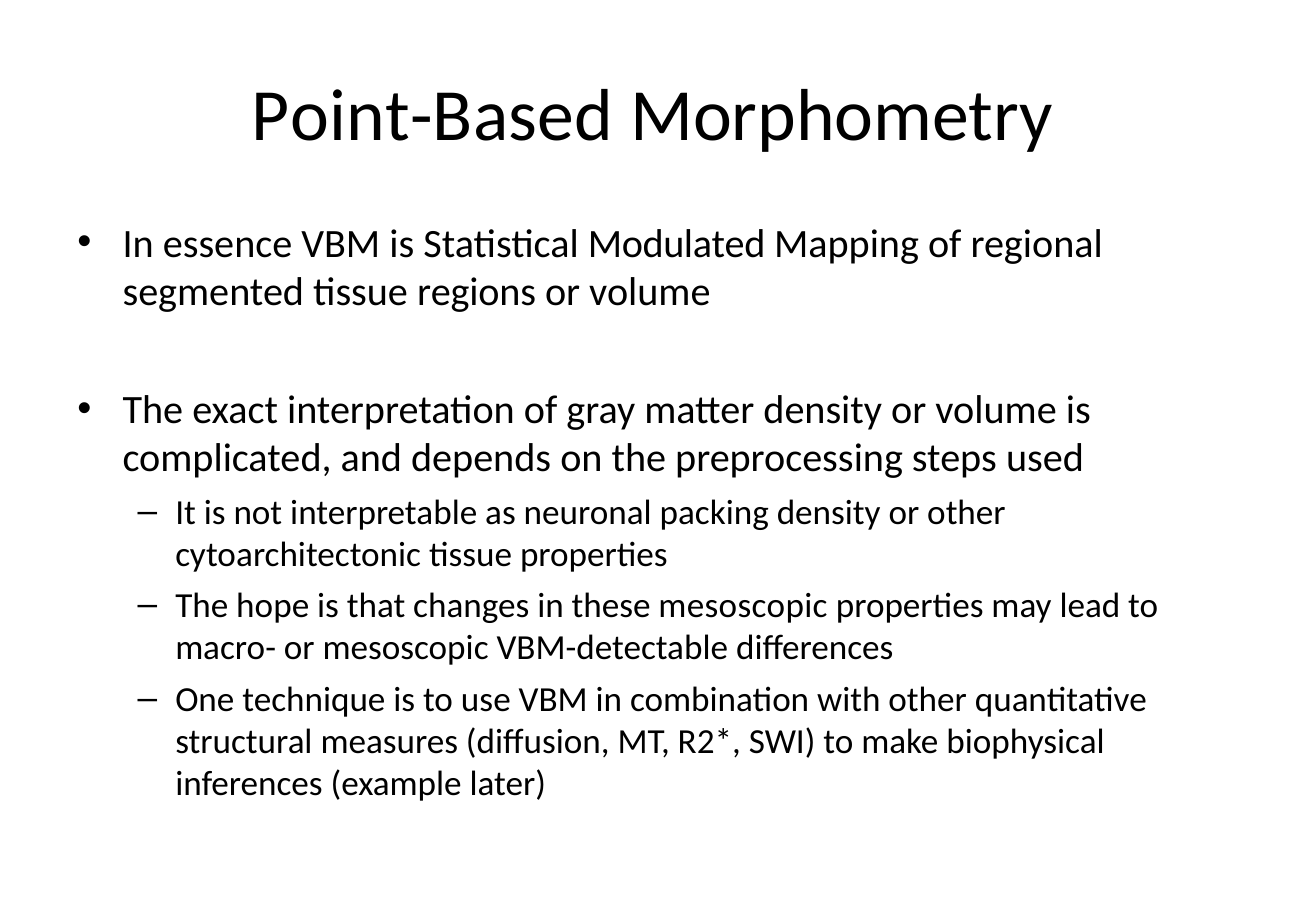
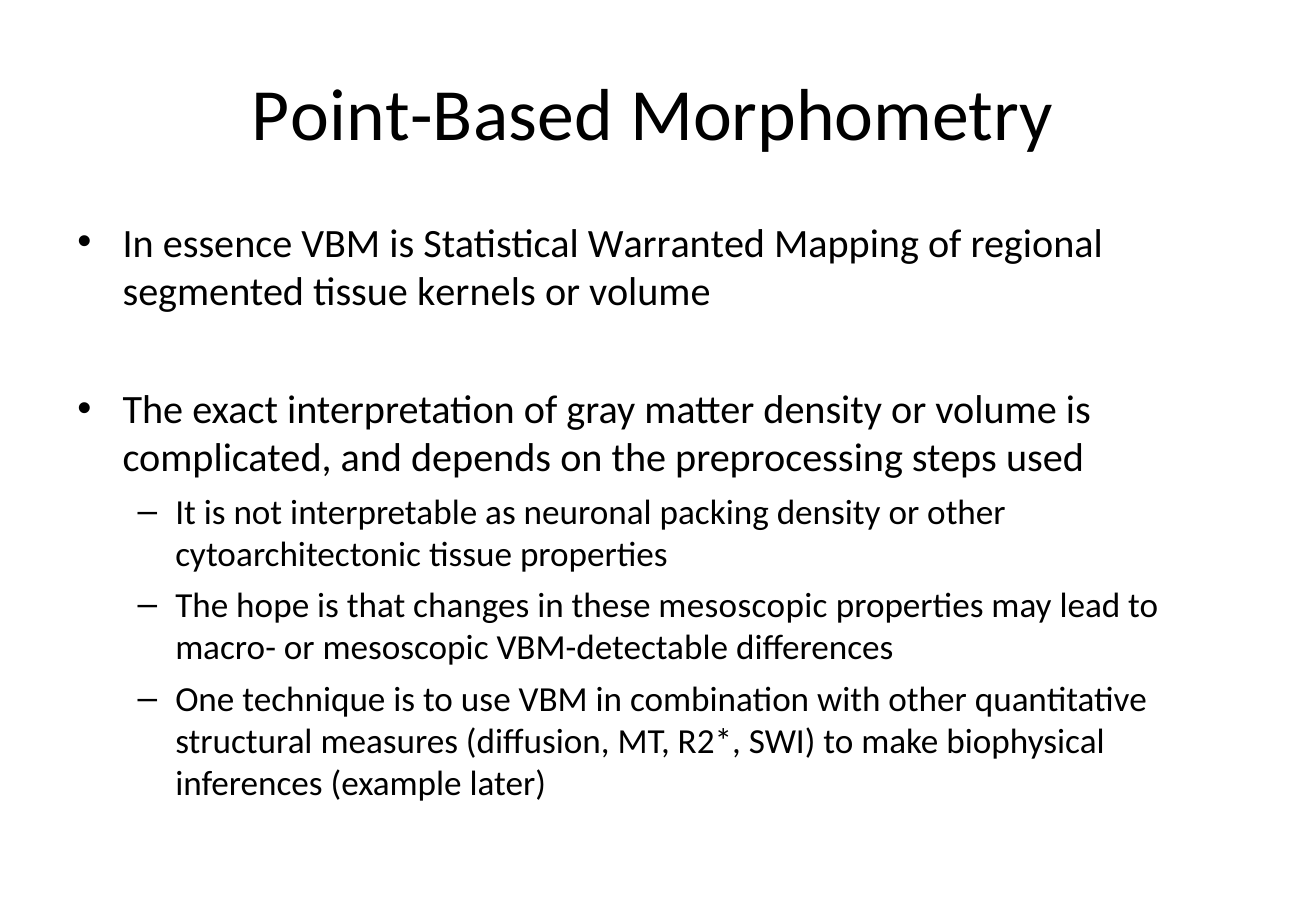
Modulated: Modulated -> Warranted
regions: regions -> kernels
